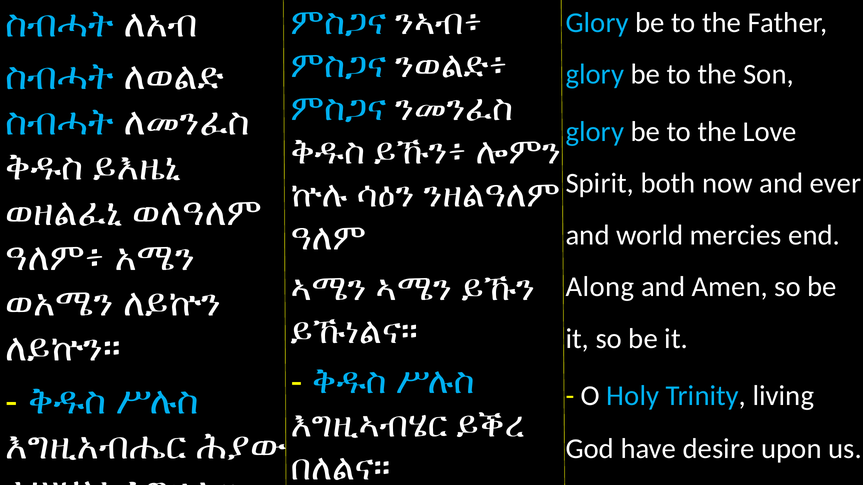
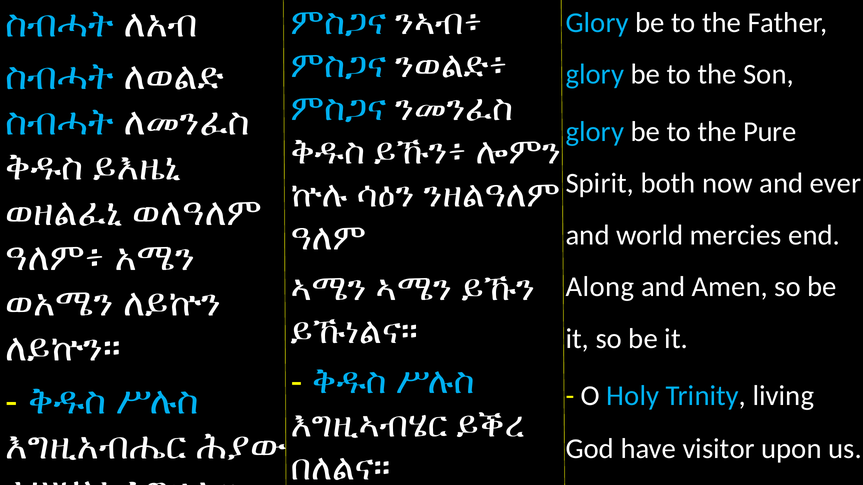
Love: Love -> Pure
desire: desire -> visitor
